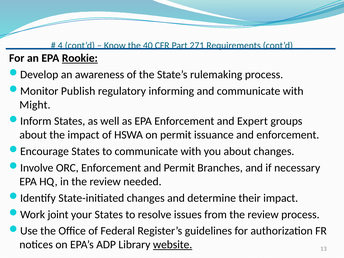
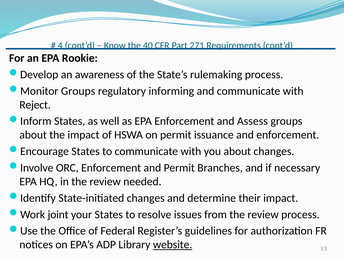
Rookie underline: present -> none
Monitor Publish: Publish -> Groups
Might: Might -> Reject
Expert: Expert -> Assess
